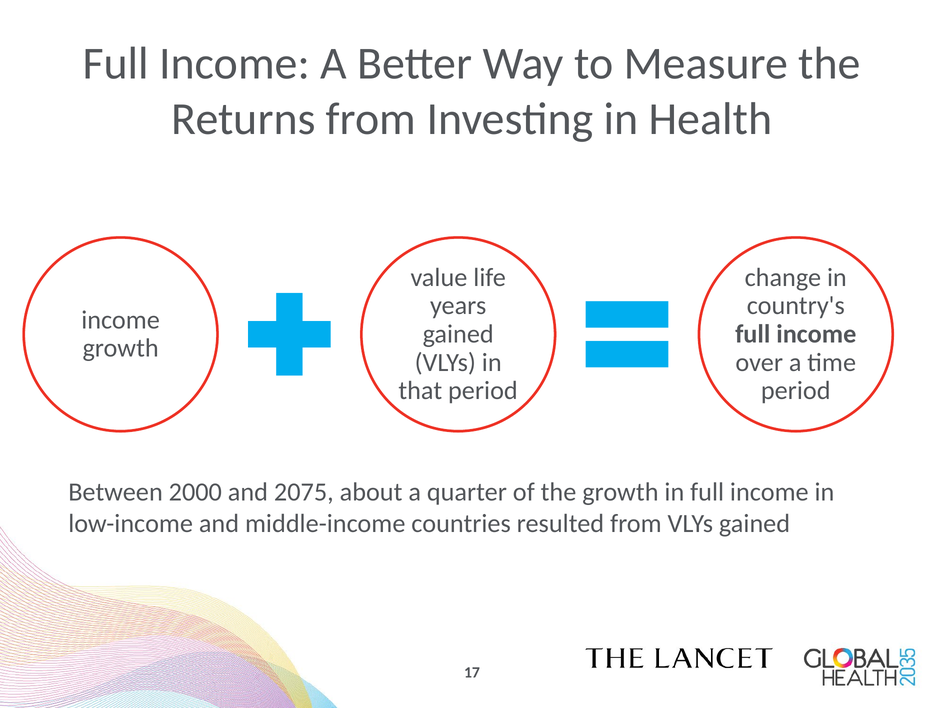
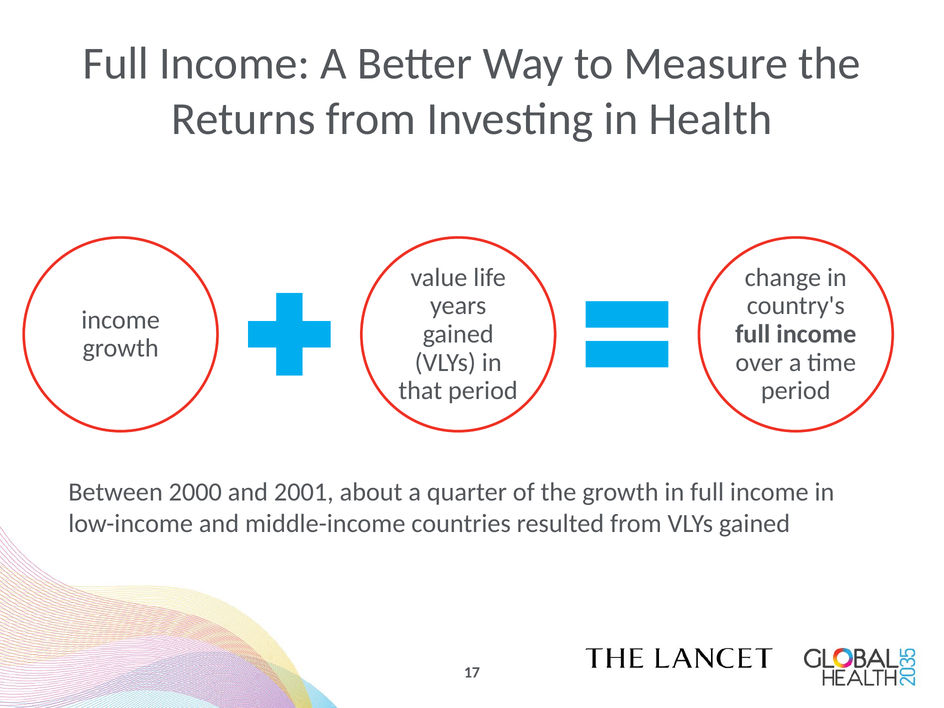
2075: 2075 -> 2001
